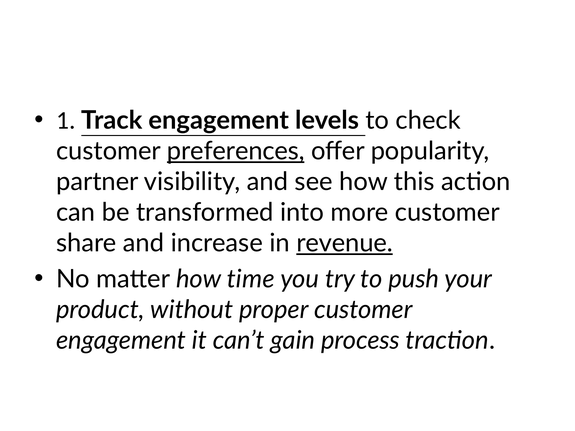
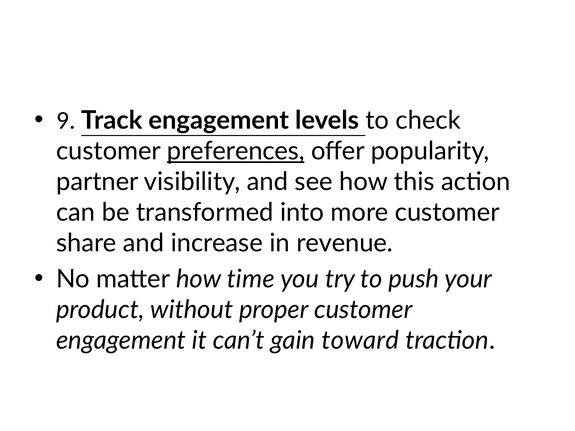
1: 1 -> 9
revenue underline: present -> none
process: process -> toward
